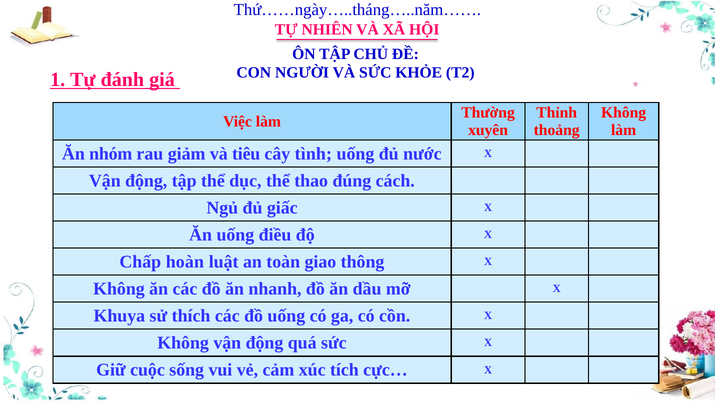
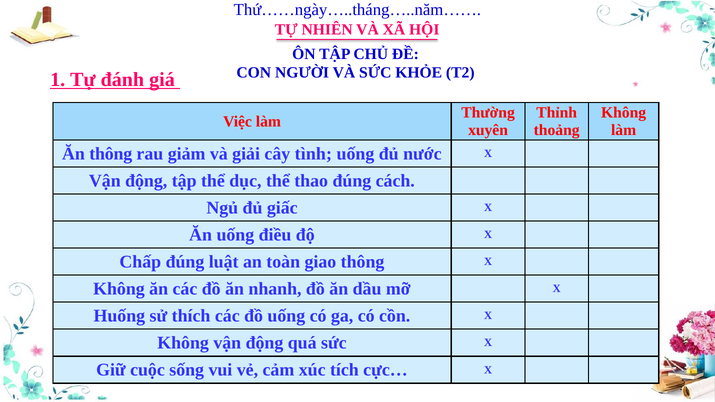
Ăn nhóm: nhóm -> thông
tiêu: tiêu -> giải
Chấp hoàn: hoàn -> đúng
Khuya: Khuya -> Huống
